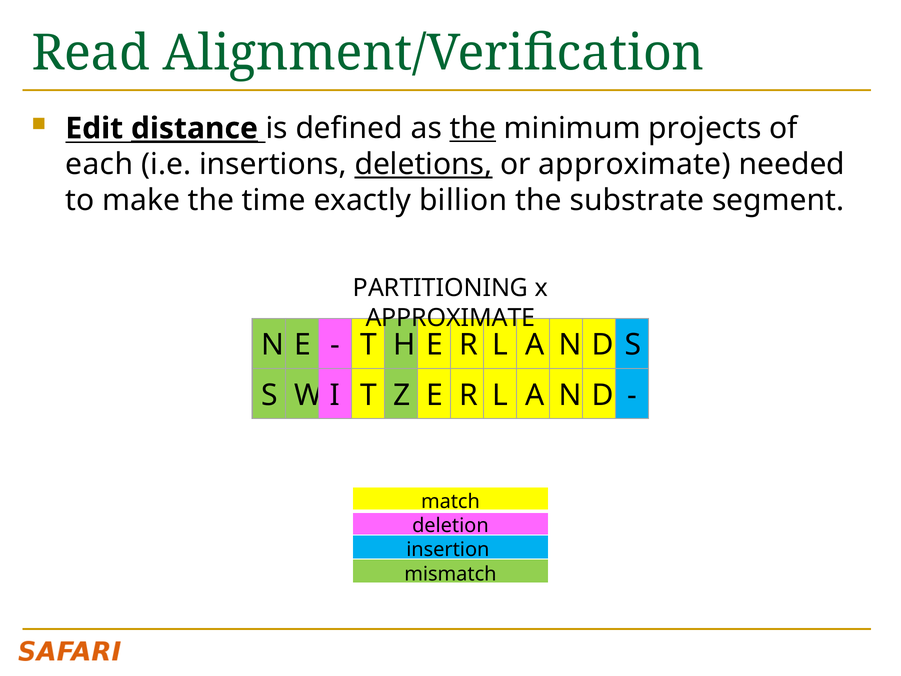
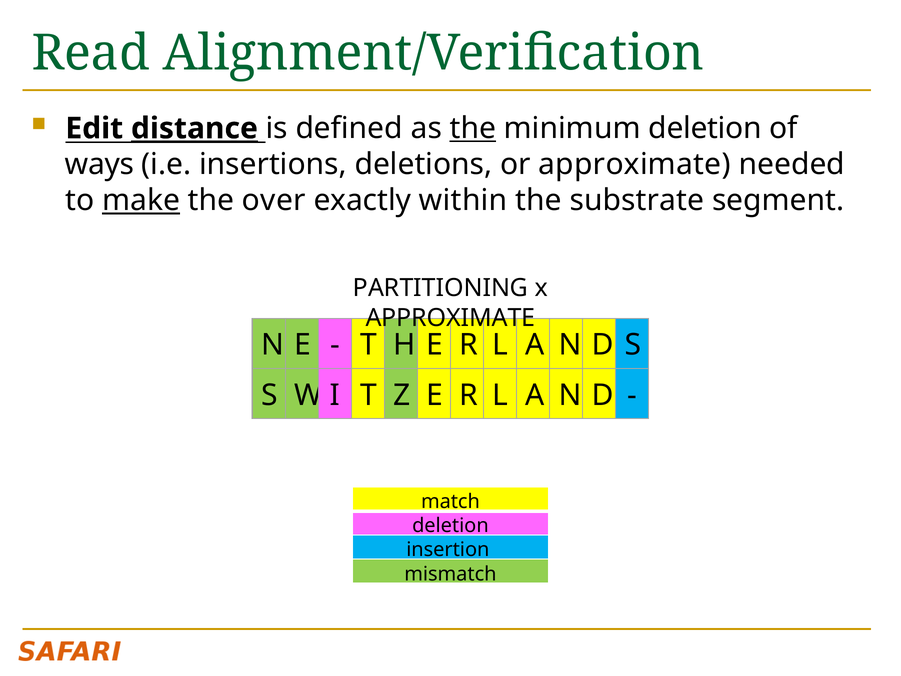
minimum projects: projects -> deletion
each: each -> ways
deletions underline: present -> none
make underline: none -> present
time: time -> over
billion: billion -> within
